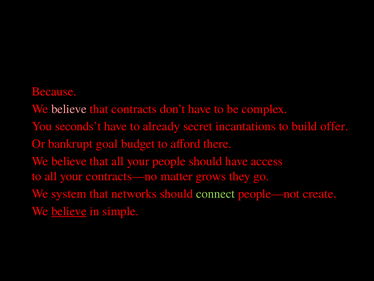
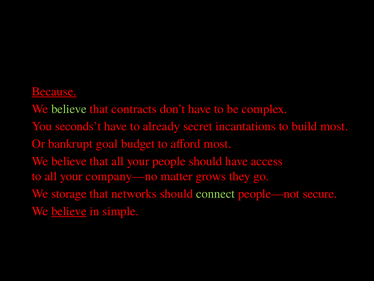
Because underline: none -> present
believe at (69, 109) colour: pink -> light green
build offer: offer -> most
afford there: there -> most
contracts—no: contracts—no -> company—no
system: system -> storage
create: create -> secure
